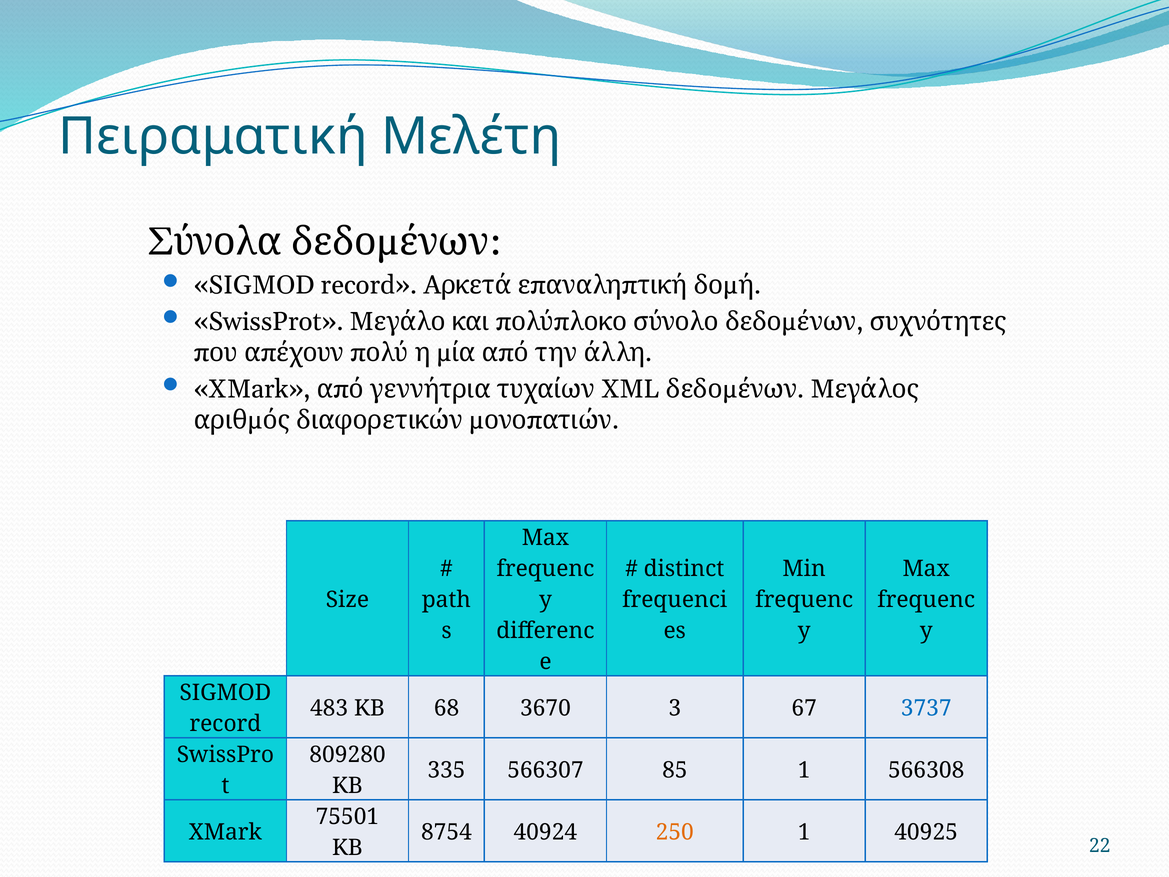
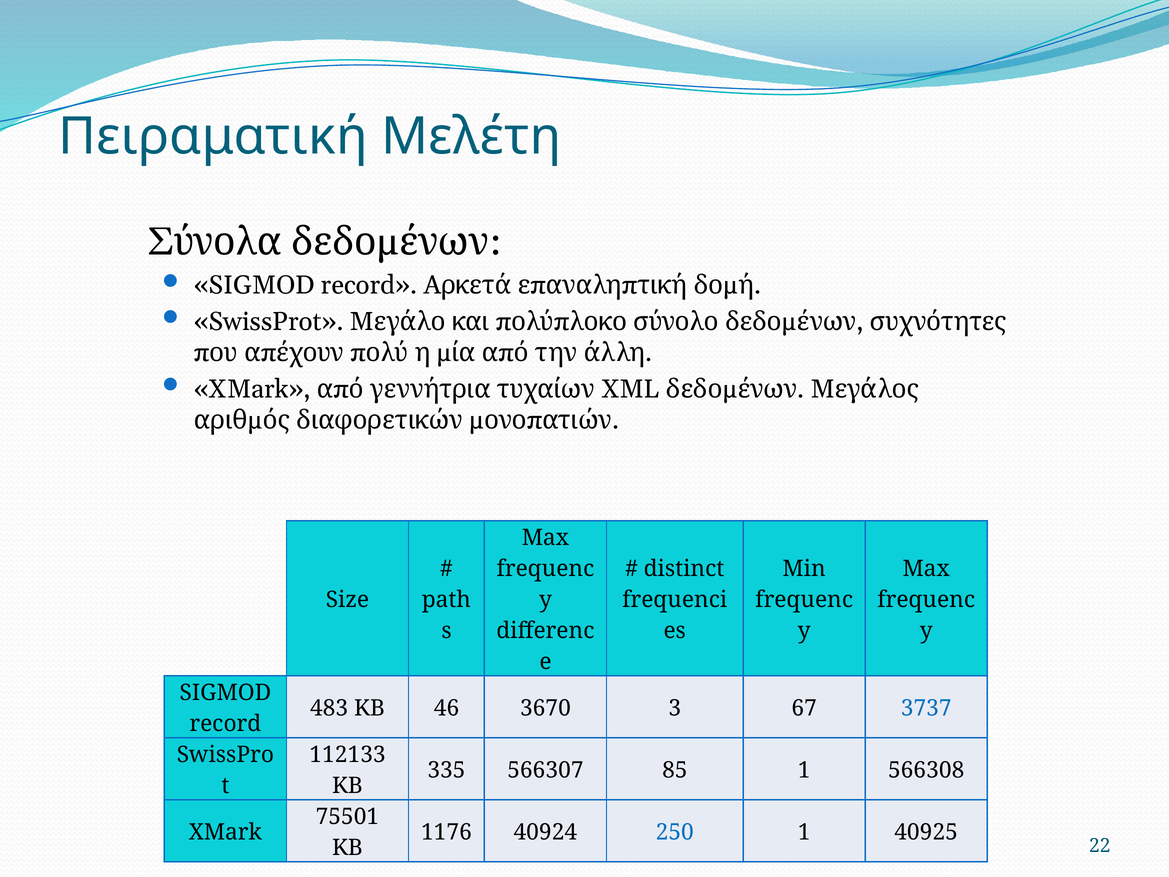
68: 68 -> 46
809280: 809280 -> 112133
8754: 8754 -> 1176
250 colour: orange -> blue
